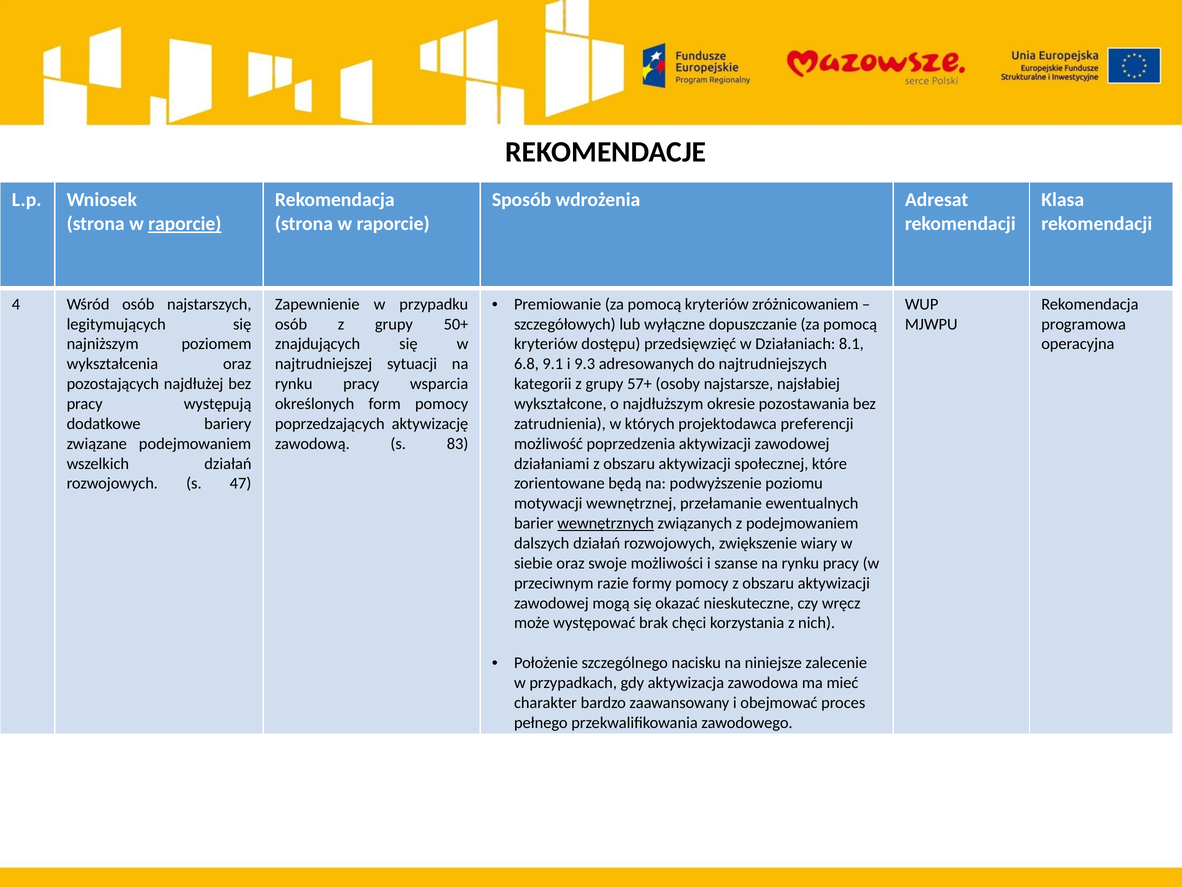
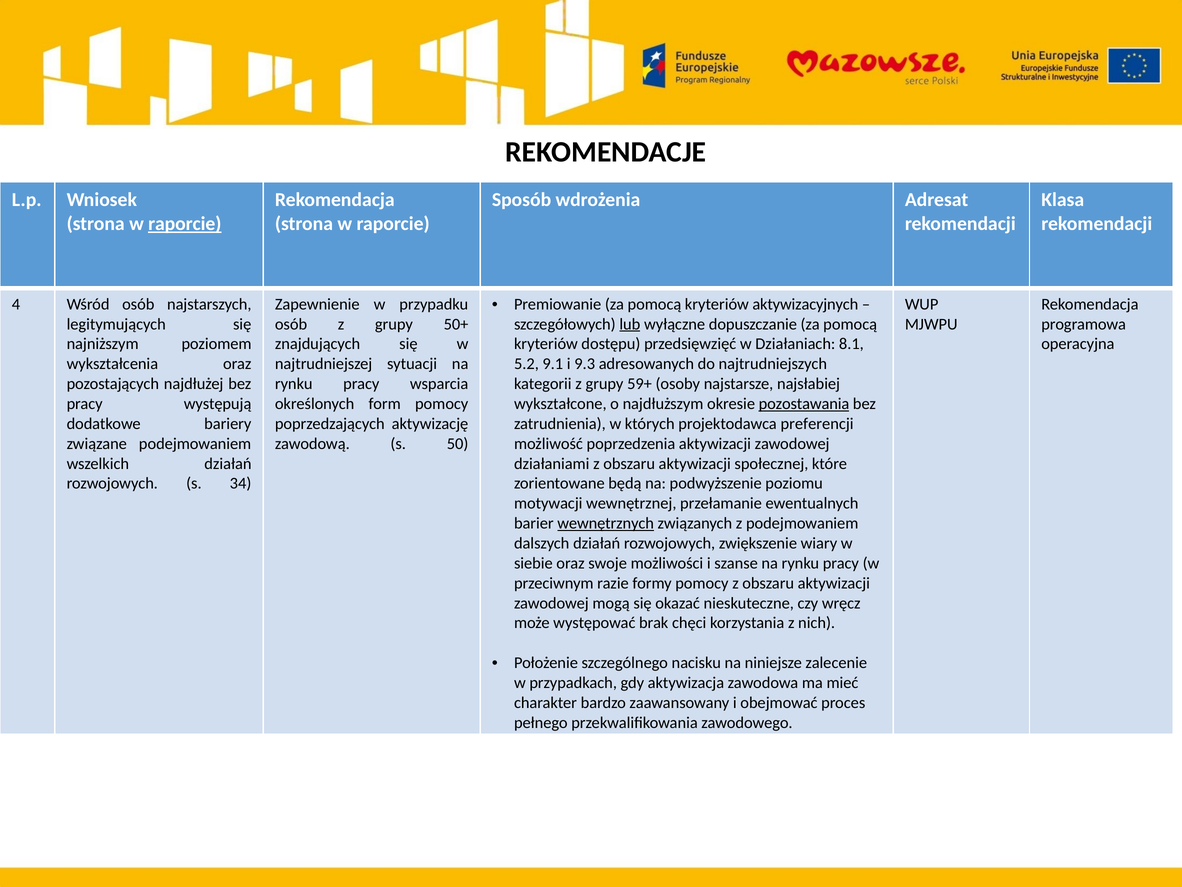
zróżnicowaniem: zróżnicowaniem -> aktywizacyjnych
lub underline: none -> present
6.8: 6.8 -> 5.2
57+: 57+ -> 59+
pozostawania underline: none -> present
83: 83 -> 50
47: 47 -> 34
